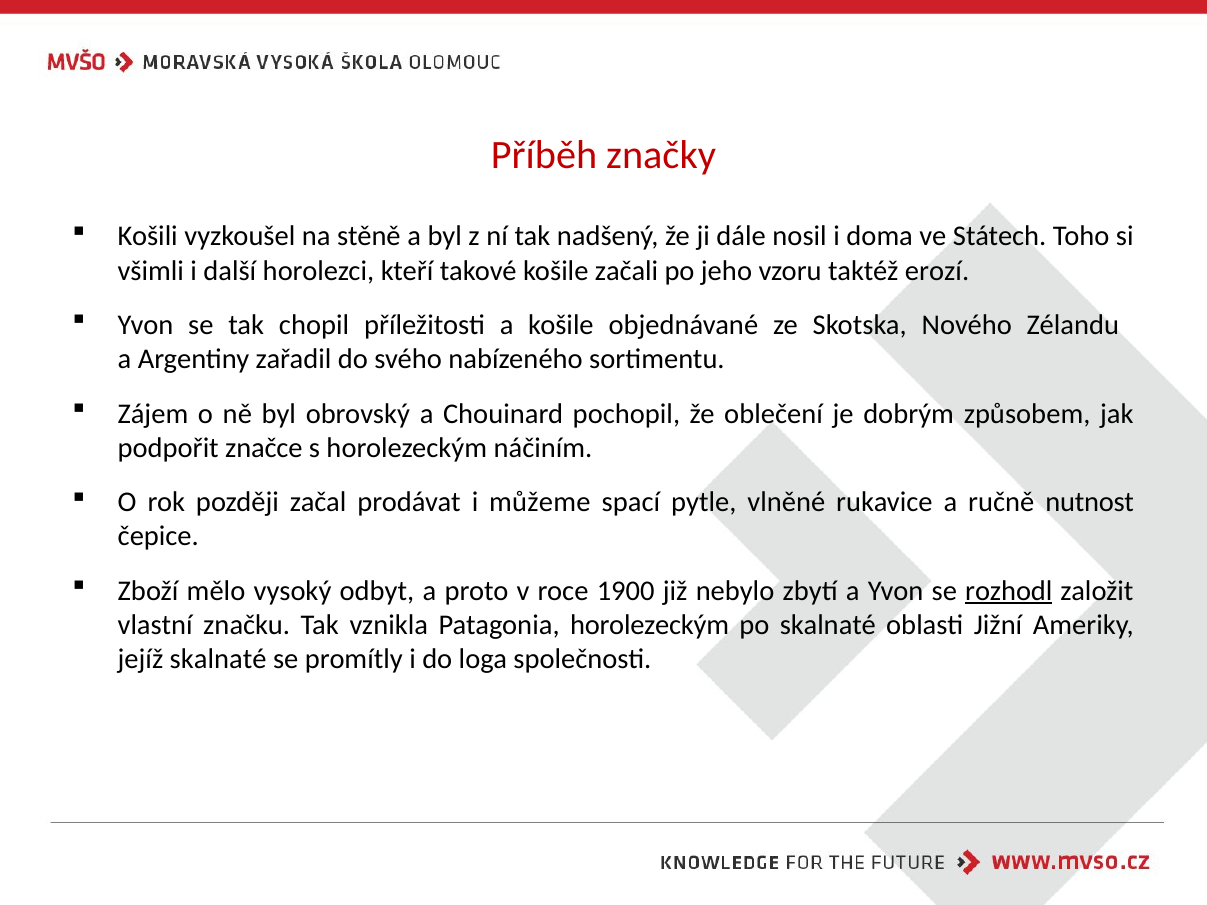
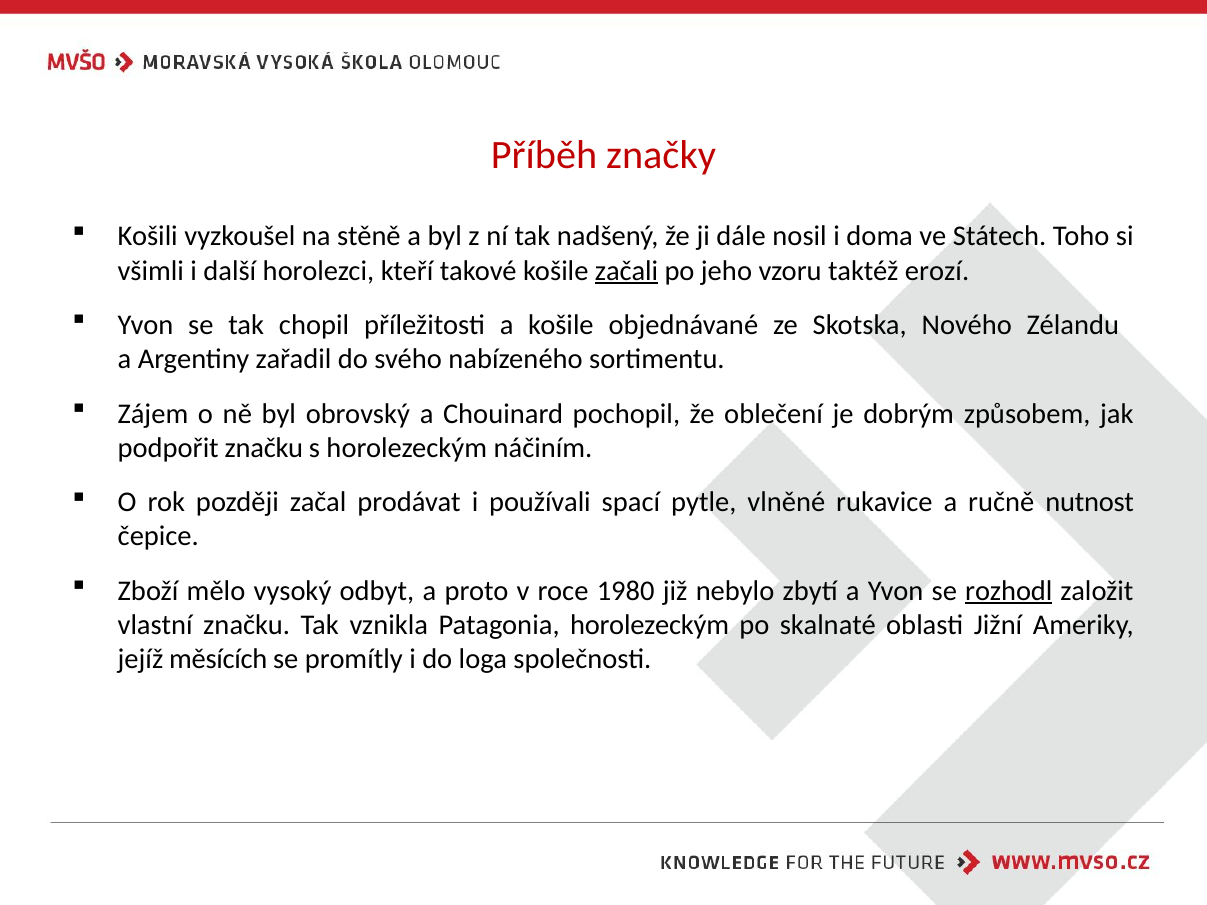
začali underline: none -> present
podpořit značce: značce -> značku
můžeme: můžeme -> používali
1900: 1900 -> 1980
jejíž skalnaté: skalnaté -> měsících
